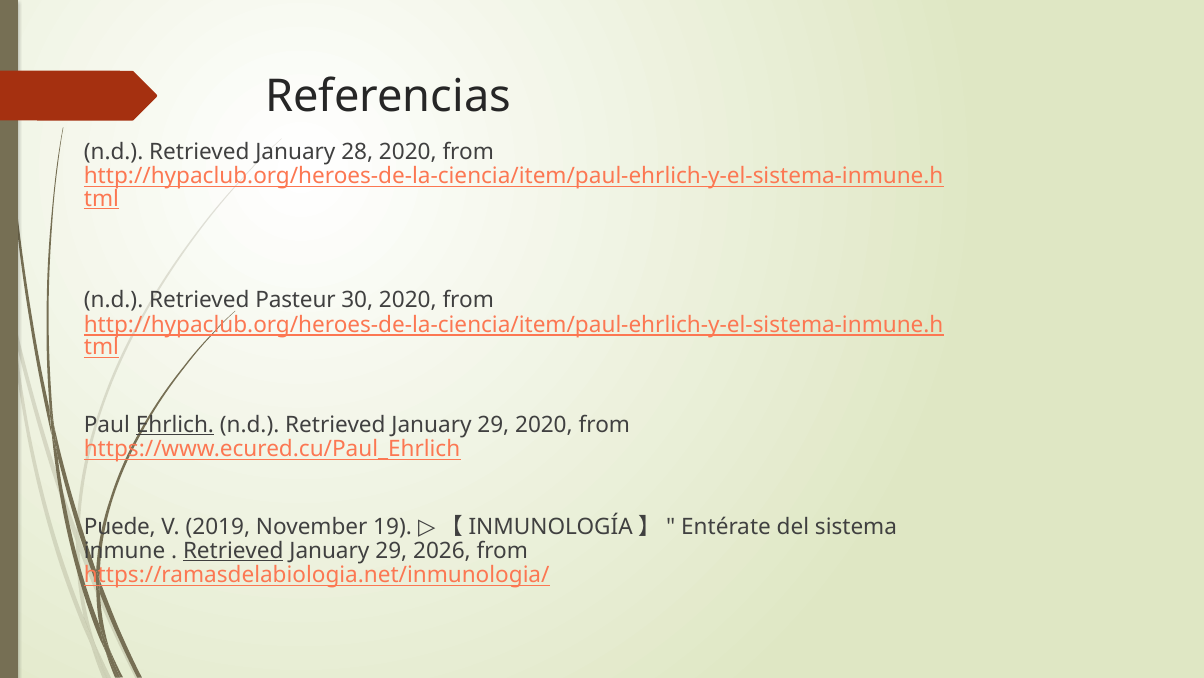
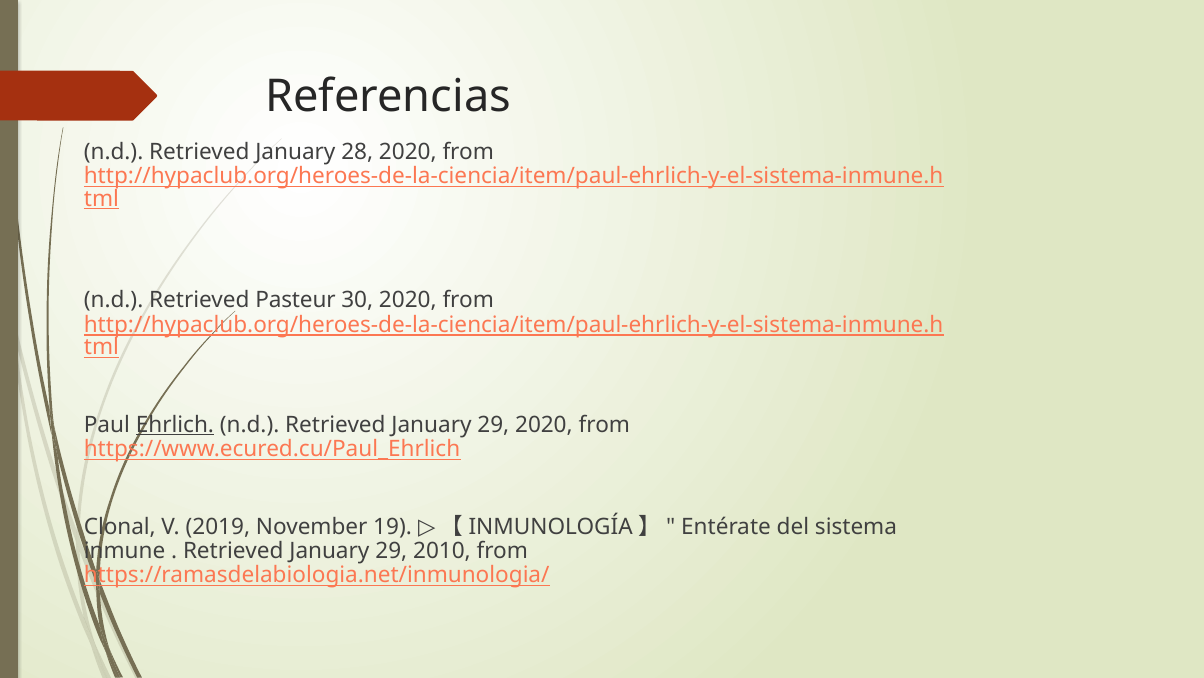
Puede: Puede -> Clonal
Retrieved at (233, 550) underline: present -> none
2026: 2026 -> 2010
